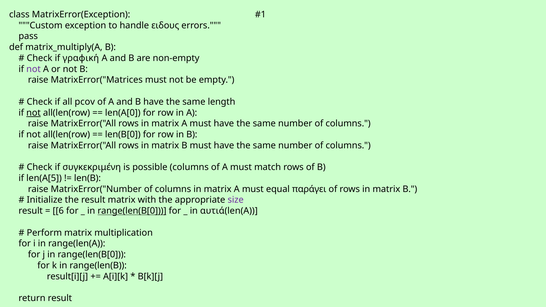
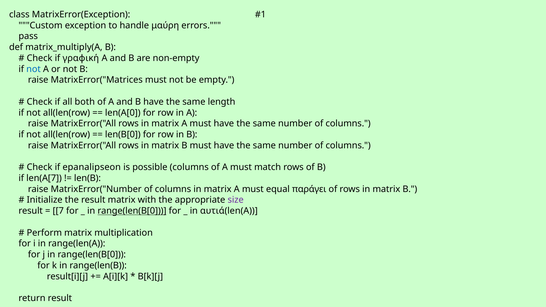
ειδους: ειδους -> μαύρη
not at (34, 69) colour: purple -> blue
pcov: pcov -> both
not at (34, 113) underline: present -> none
συγκεκριμένη: συγκεκριμένη -> epanalipseon
len(A[5: len(A[5 -> len(A[7
6: 6 -> 7
